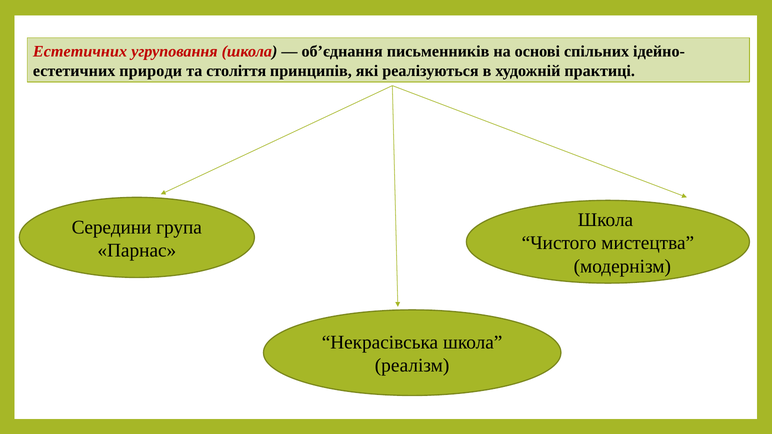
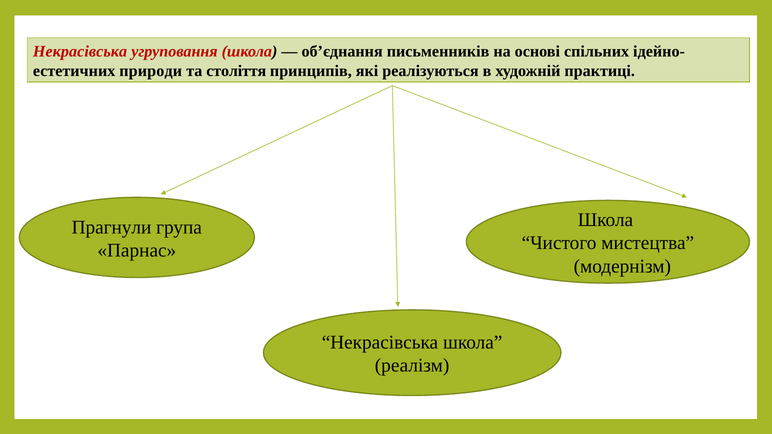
Естетичних at (80, 51): Естетичних -> Некрасівська
Середини: Середини -> Прагнули
